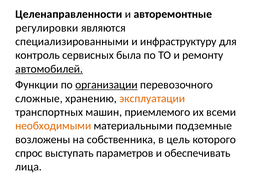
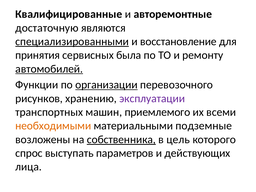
Целенаправленности: Целенаправленности -> Квалифицированные
регулировки: регулировки -> достаточную
специализированными underline: none -> present
инфраструктуру: инфраструктуру -> восстановление
контроль: контроль -> принятия
сложные: сложные -> рисунков
эксплуатации colour: orange -> purple
собственника underline: none -> present
обеспечивать: обеспечивать -> действующих
